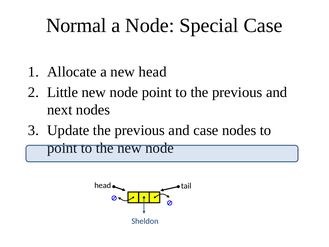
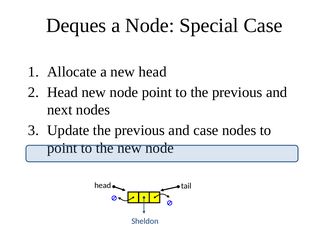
Normal: Normal -> Deques
Little at (63, 92): Little -> Head
